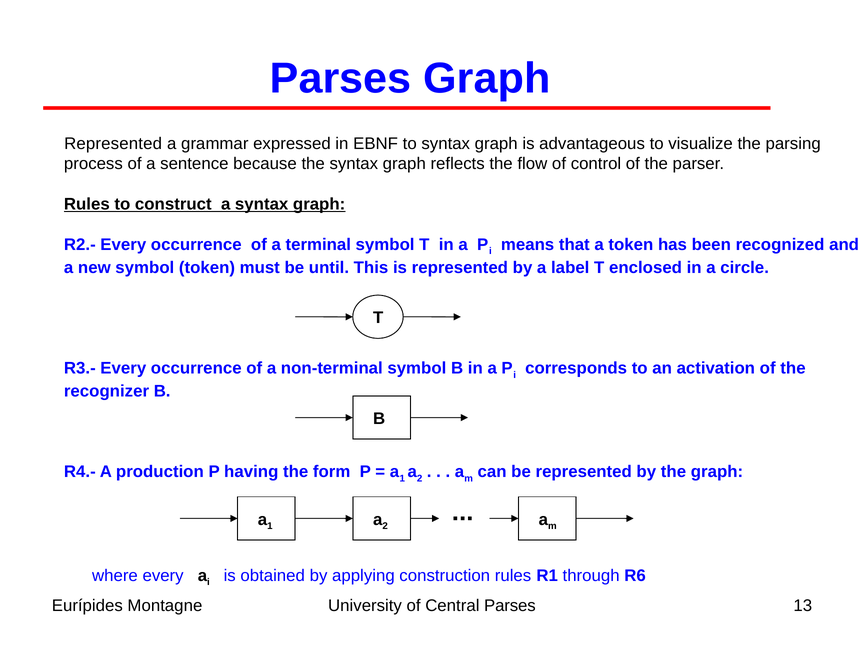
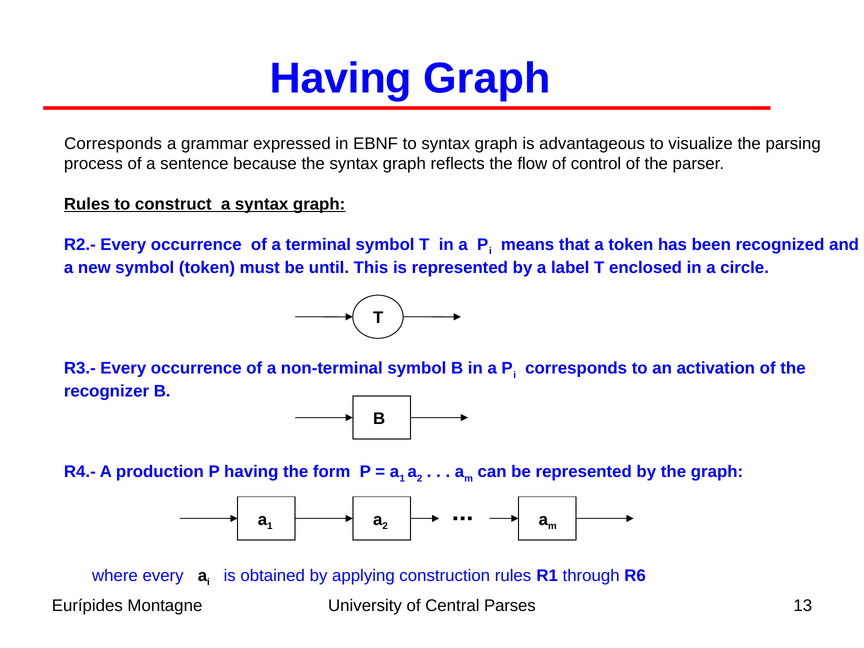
Parses at (341, 79): Parses -> Having
Represented at (113, 144): Represented -> Corresponds
